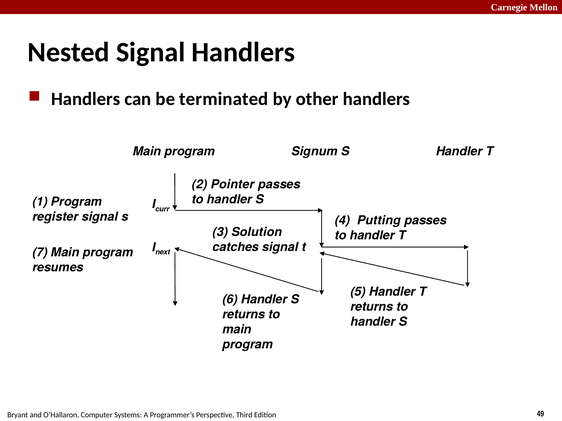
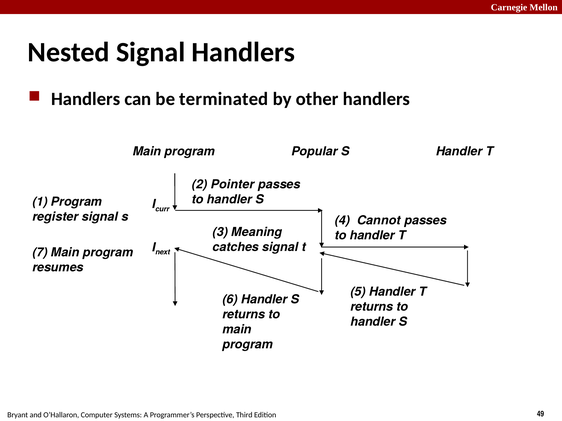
Signum: Signum -> Popular
Putting: Putting -> Cannot
Solution: Solution -> Meaning
